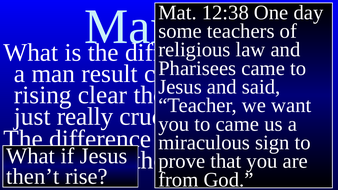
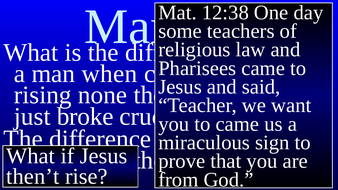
result: result -> when
clear: clear -> none
really: really -> broke
